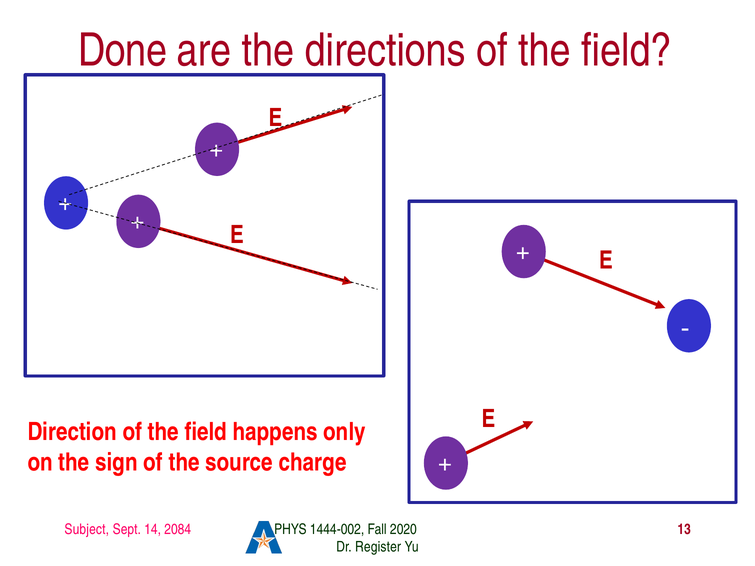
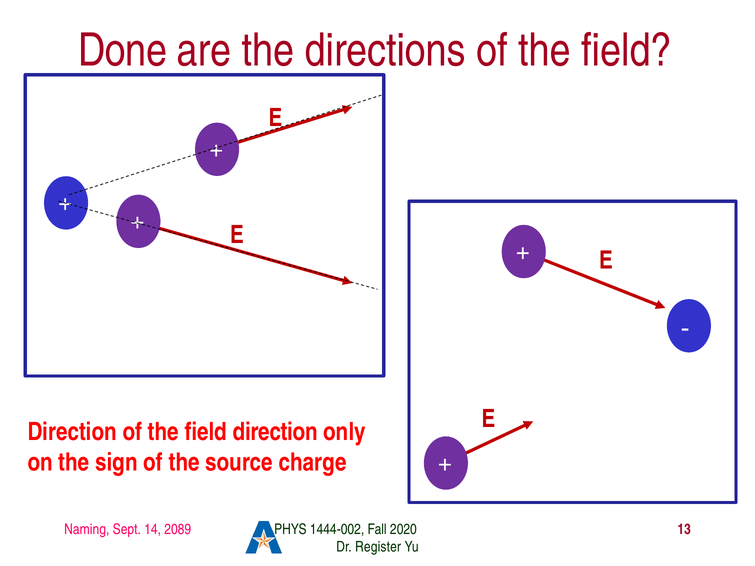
field happens: happens -> direction
Subject: Subject -> Naming
2084: 2084 -> 2089
